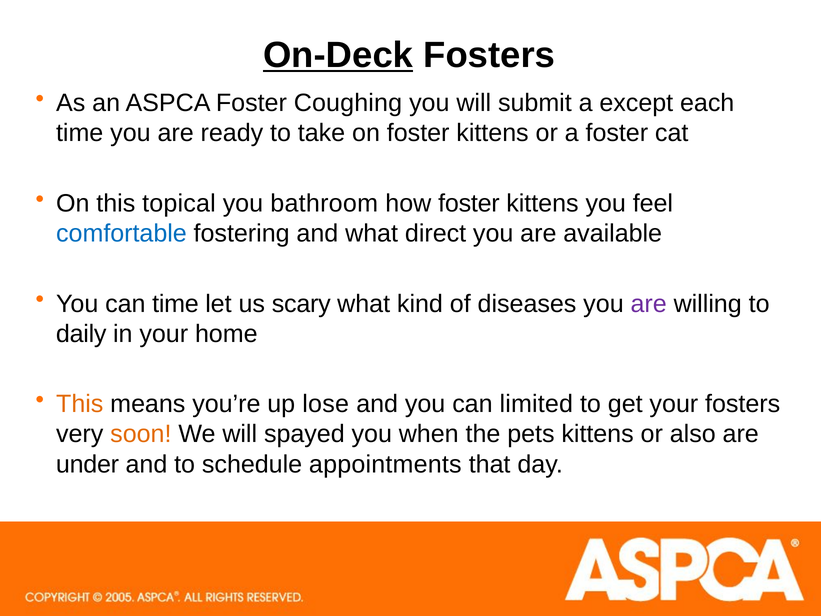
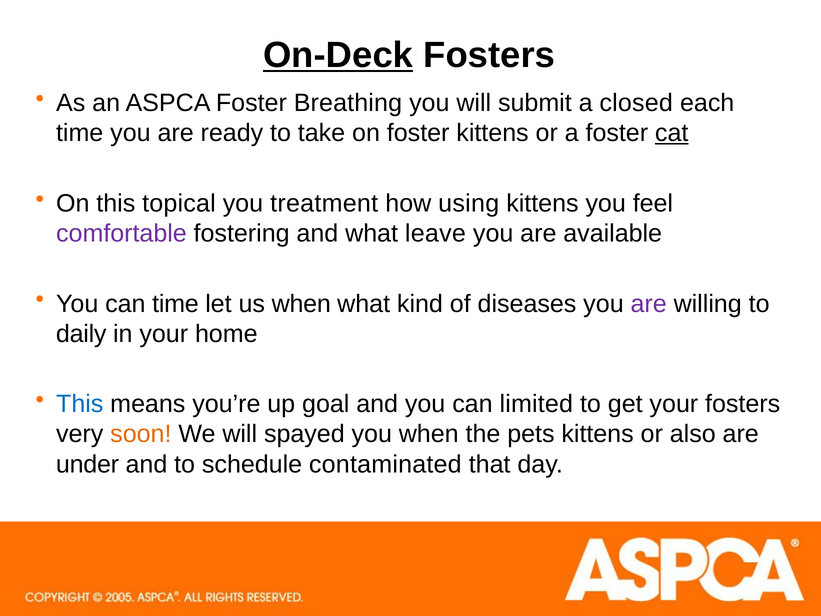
Coughing: Coughing -> Breathing
except: except -> closed
cat underline: none -> present
bathroom: bathroom -> treatment
how foster: foster -> using
comfortable colour: blue -> purple
direct: direct -> leave
us scary: scary -> when
This at (80, 404) colour: orange -> blue
lose: lose -> goal
appointments: appointments -> contaminated
